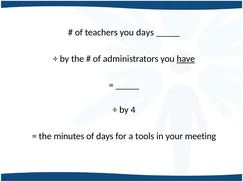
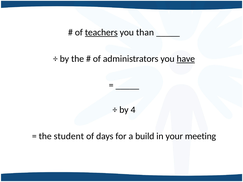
teachers underline: none -> present
you days: days -> than
minutes: minutes -> student
tools: tools -> build
